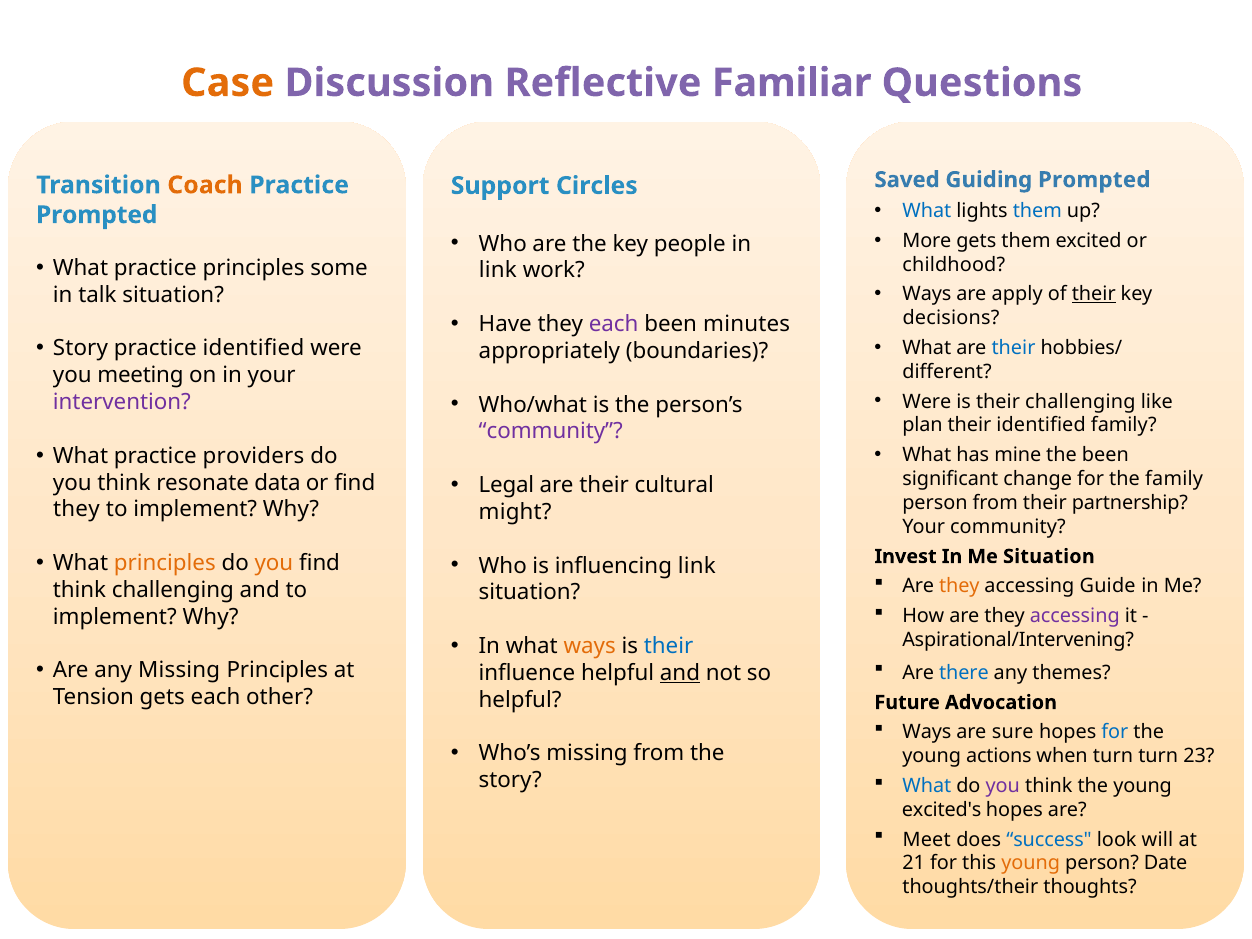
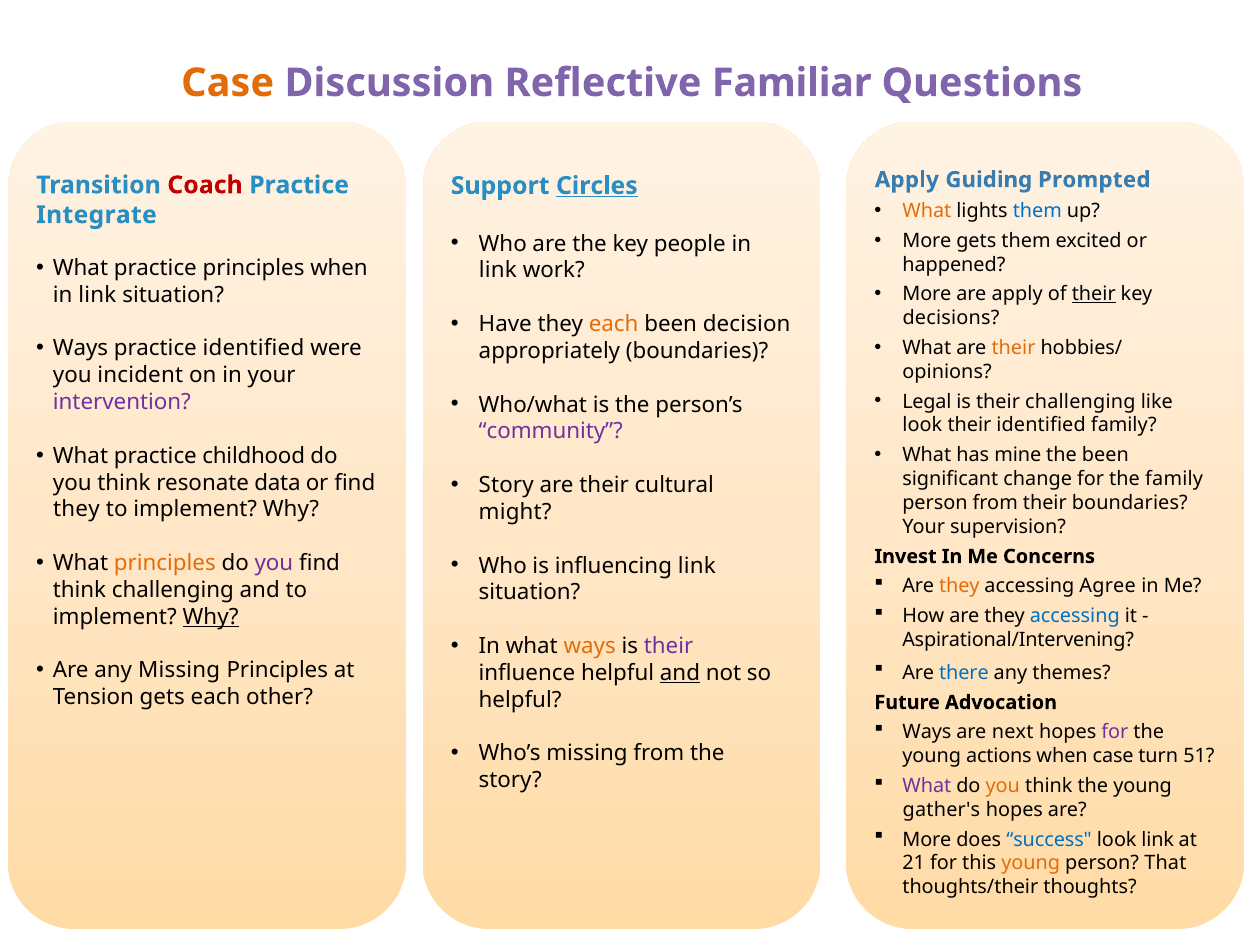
Saved at (907, 180): Saved -> Apply
Coach colour: orange -> red
Circles underline: none -> present
What at (927, 211) colour: blue -> orange
Prompted at (97, 215): Prompted -> Integrate
principles some: some -> when
childhood: childhood -> happened
Ways at (927, 294): Ways -> More
talk at (97, 295): talk -> link
each at (614, 324) colour: purple -> orange
minutes: minutes -> decision
Story at (80, 349): Story -> Ways
their at (1014, 348) colour: blue -> orange
different: different -> opinions
meeting: meeting -> incident
Were at (927, 402): Were -> Legal
plan at (922, 425): plan -> look
providers: providers -> childhood
Legal at (506, 485): Legal -> Story
their partnership: partnership -> boundaries
Your community: community -> supervision
you at (274, 563) colour: orange -> purple
Me Situation: Situation -> Concerns
Guide: Guide -> Agree
accessing at (1075, 616) colour: purple -> blue
Why at (211, 617) underline: none -> present
their at (669, 646) colour: blue -> purple
sure: sure -> next
for at (1115, 732) colour: blue -> purple
when turn: turn -> case
23: 23 -> 51
What at (927, 786) colour: blue -> purple
you at (1003, 786) colour: purple -> orange
excited's: excited's -> gather's
Meet at (927, 839): Meet -> More
look will: will -> link
Date: Date -> That
